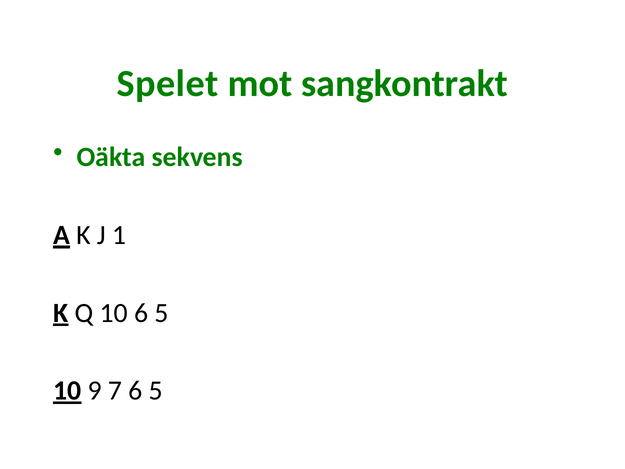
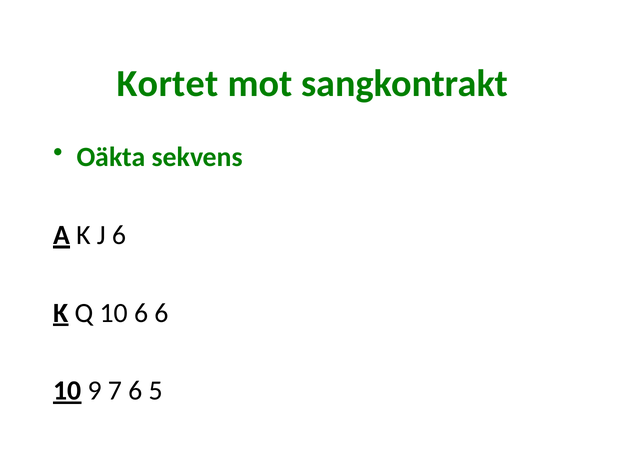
Spelet: Spelet -> Kortet
J 1: 1 -> 6
10 6 5: 5 -> 6
